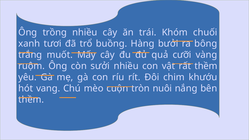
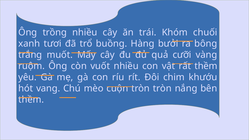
sưởi: sưởi -> vuốt
tròn nuôi: nuôi -> tròn
